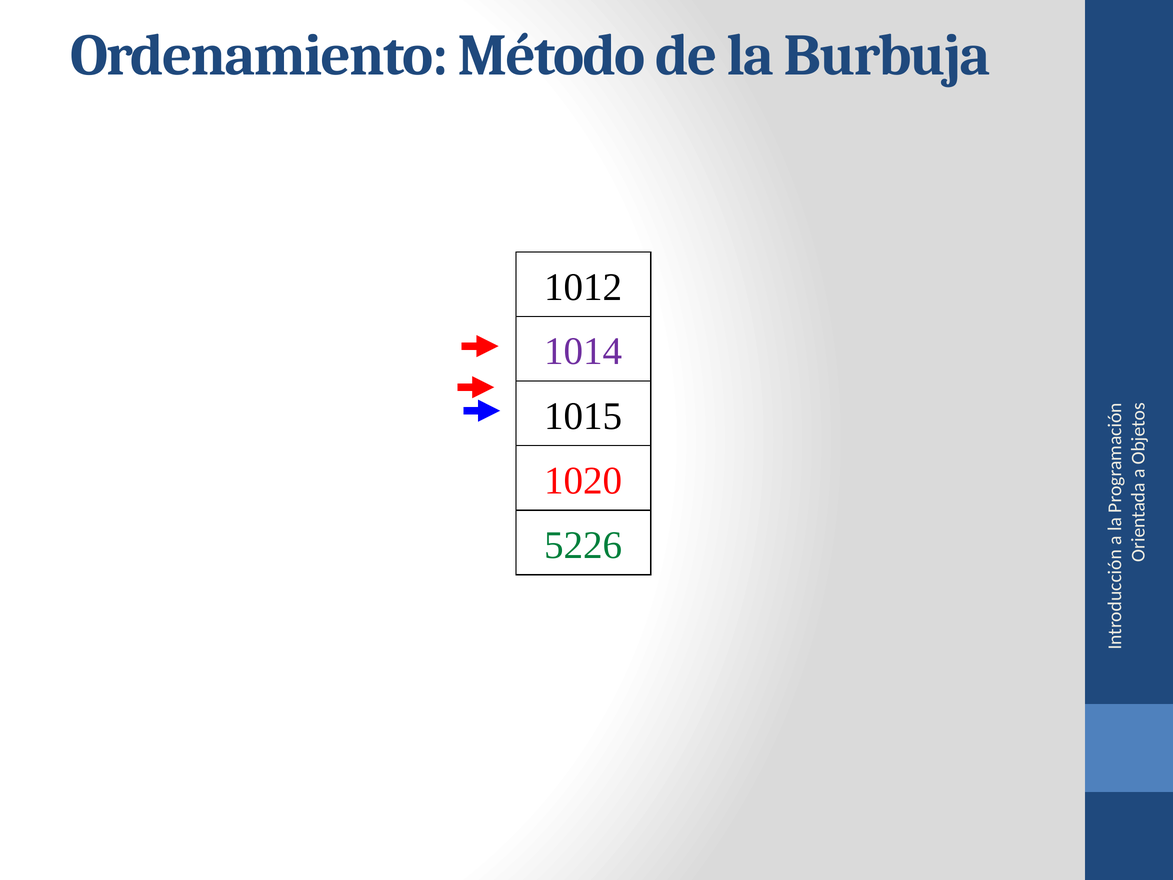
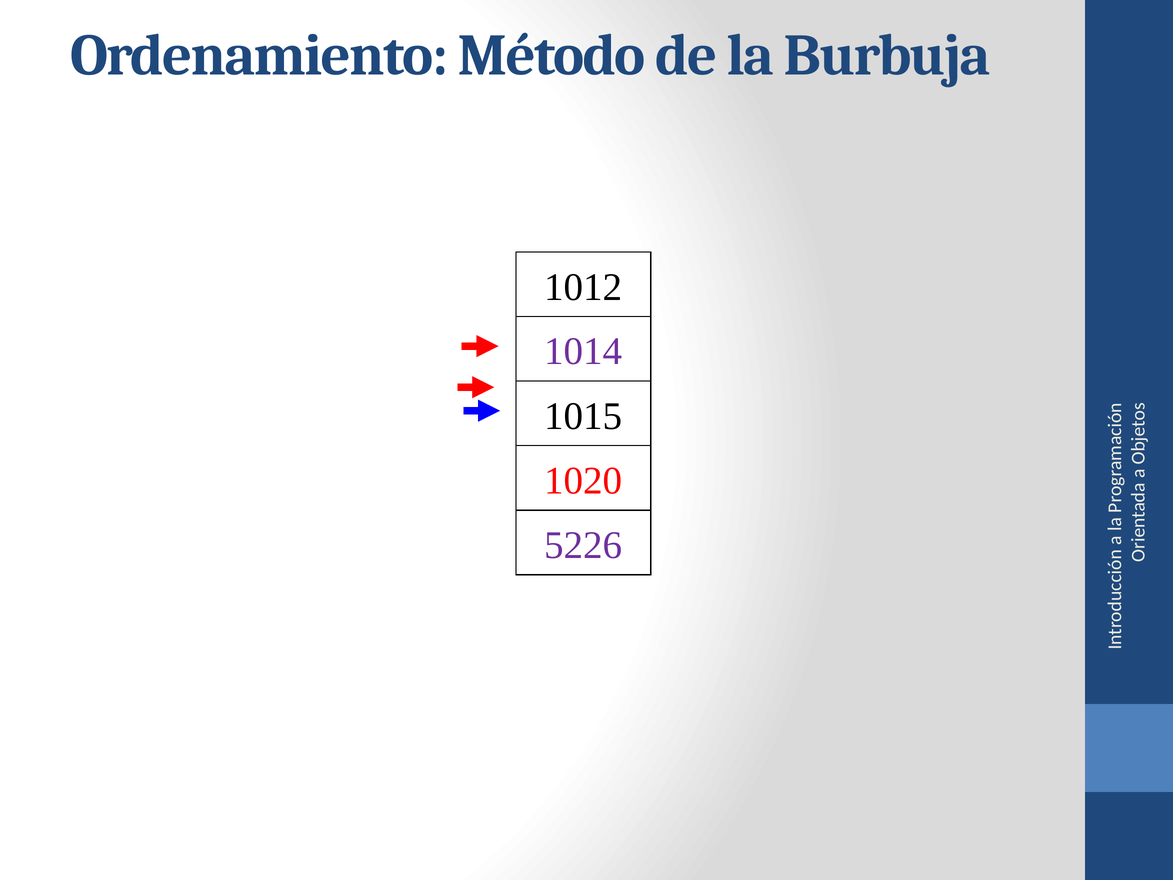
5226 colour: green -> purple
